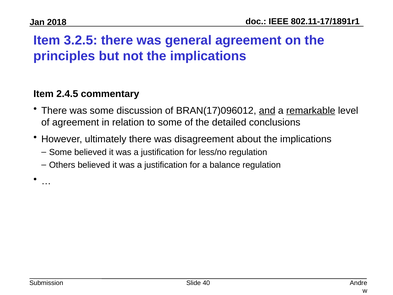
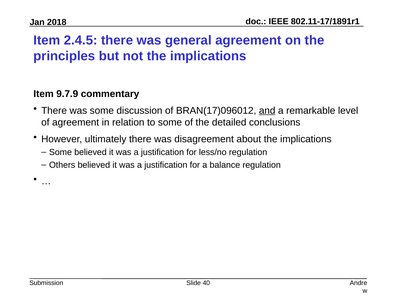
3.2.5: 3.2.5 -> 2.4.5
2.4.5: 2.4.5 -> 9.7.9
remarkable underline: present -> none
